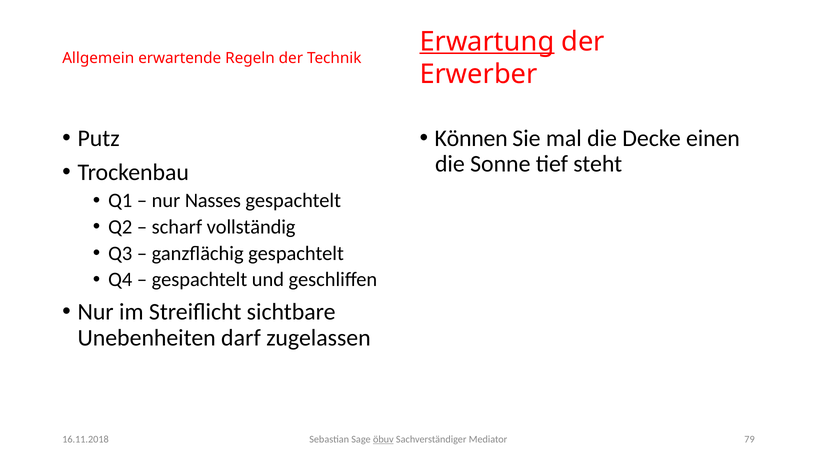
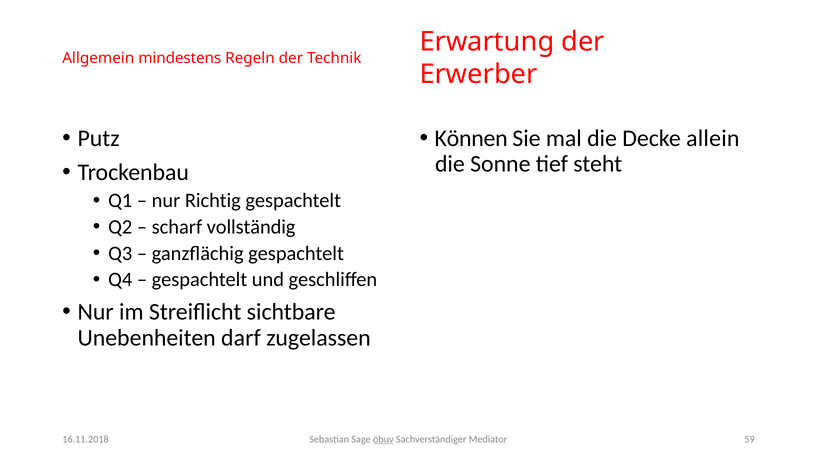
Erwartung underline: present -> none
erwartende: erwartende -> mindestens
einen: einen -> allein
Nasses: Nasses -> Richtig
79: 79 -> 59
